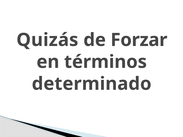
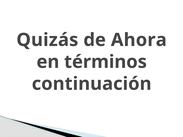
Forzar: Forzar -> Ahora
determinado: determinado -> continuación
